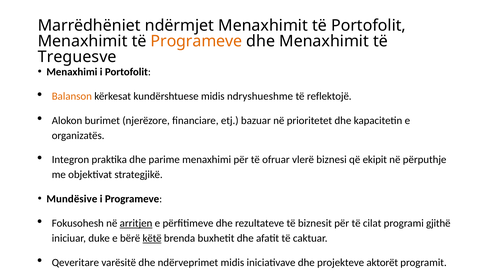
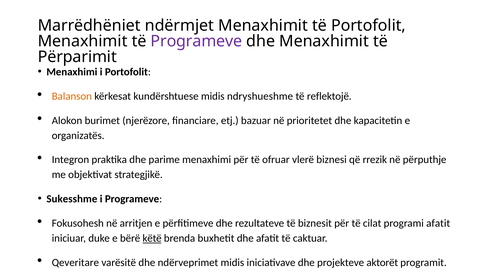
Programeve at (196, 41) colour: orange -> purple
Treguesve: Treguesve -> Përparimit
ekipit: ekipit -> rrezik
Mundësive: Mundësive -> Sukesshme
arritjen underline: present -> none
programi gjithë: gjithë -> afatit
